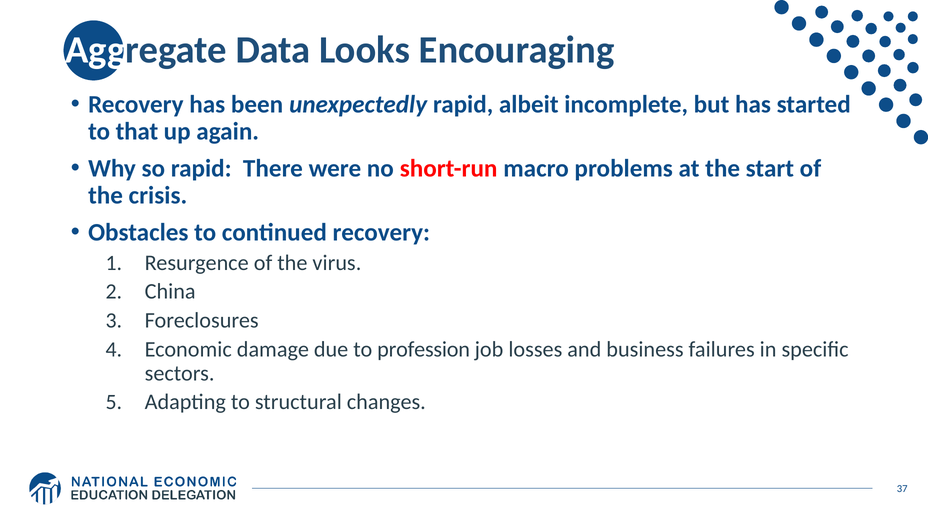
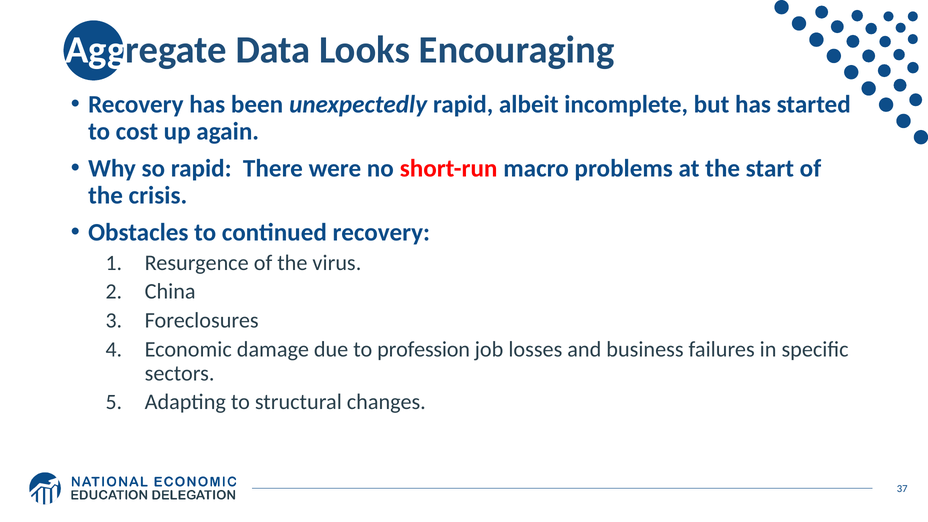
that: that -> cost
